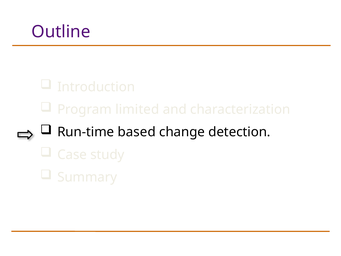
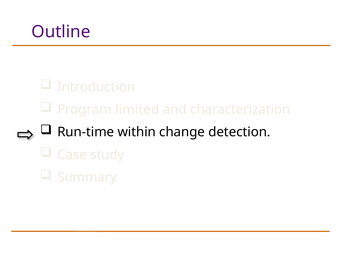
based: based -> within
